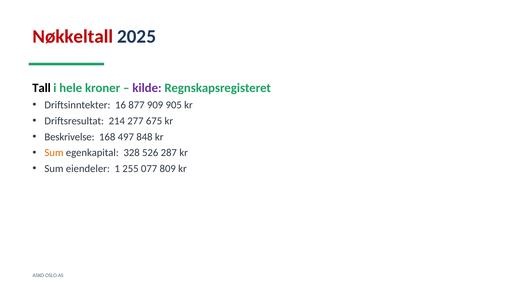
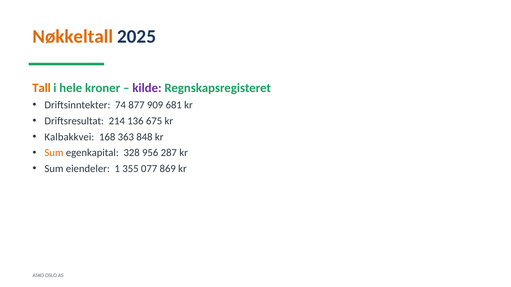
Nøkkeltall colour: red -> orange
Tall colour: black -> orange
16: 16 -> 74
905: 905 -> 681
277: 277 -> 136
Beskrivelse: Beskrivelse -> Kalbakkvei
497: 497 -> 363
526: 526 -> 956
255: 255 -> 355
809: 809 -> 869
